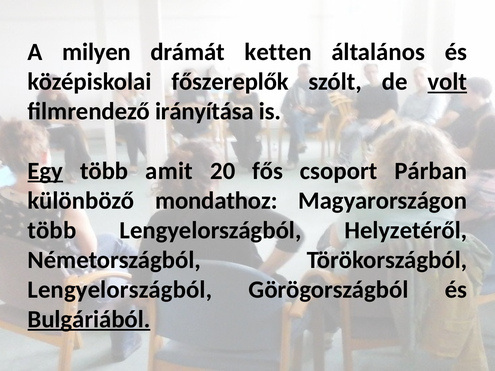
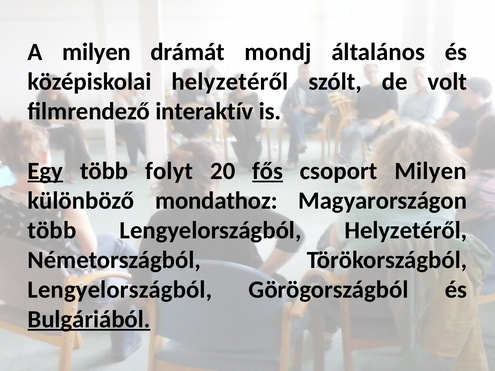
ketten: ketten -> mondj
középiskolai főszereplők: főszereplők -> helyzetéről
volt underline: present -> none
irányítása: irányítása -> interaktív
amit: amit -> folyt
fős underline: none -> present
csoport Párban: Párban -> Milyen
